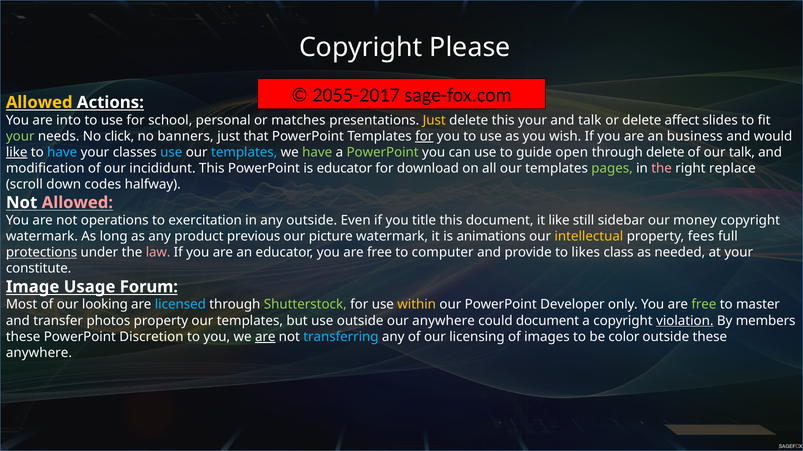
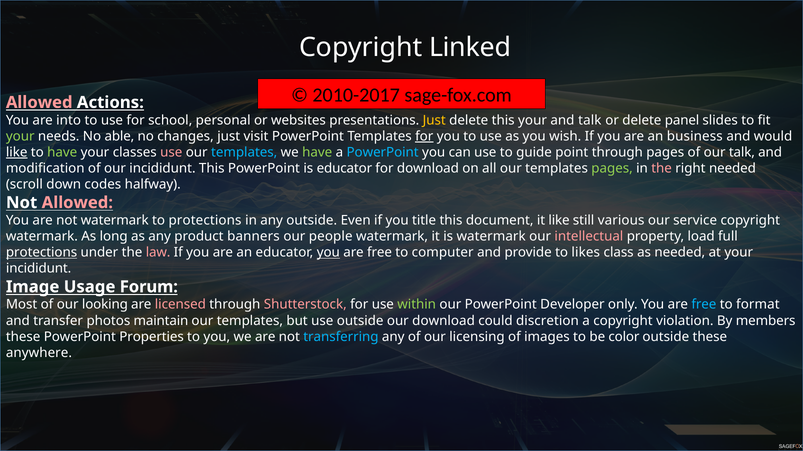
Please: Please -> Linked
2055-2017: 2055-2017 -> 2010-2017
Allowed at (39, 103) colour: yellow -> pink
matches: matches -> websites
affect: affect -> panel
click: click -> able
banners: banners -> changes
that: that -> visit
have at (62, 153) colour: light blue -> light green
use at (171, 153) colour: light blue -> pink
PowerPoint at (383, 153) colour: light green -> light blue
open: open -> point
through delete: delete -> pages
right replace: replace -> needed
not operations: operations -> watermark
to exercitation: exercitation -> protections
sidebar: sidebar -> various
money: money -> service
previous: previous -> banners
picture: picture -> people
is animations: animations -> watermark
intellectual colour: yellow -> pink
fees: fees -> load
you at (328, 253) underline: none -> present
constitute at (39, 269): constitute -> incididunt
licensed colour: light blue -> pink
Shutterstock colour: light green -> pink
within colour: yellow -> light green
free at (704, 305) colour: light green -> light blue
master: master -> format
photos property: property -> maintain
our anywhere: anywhere -> download
could document: document -> discretion
violation underline: present -> none
Discretion: Discretion -> Properties
are at (265, 337) underline: present -> none
